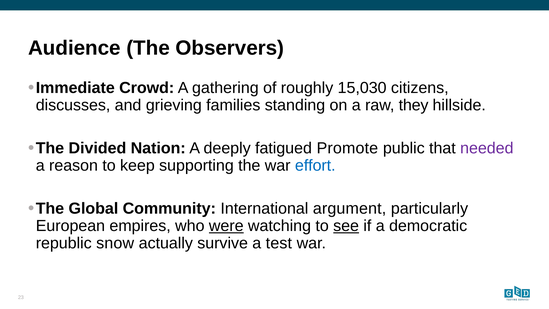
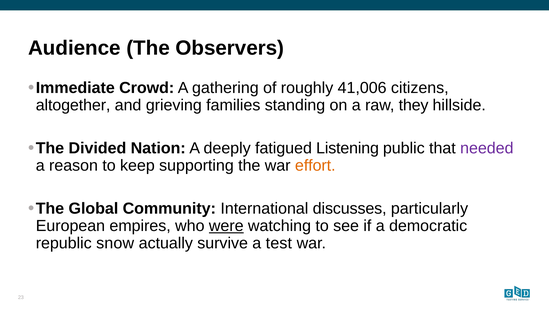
15,030: 15,030 -> 41,006
discusses: discusses -> altogether
Promote: Promote -> Listening
effort colour: blue -> orange
argument: argument -> discusses
see underline: present -> none
